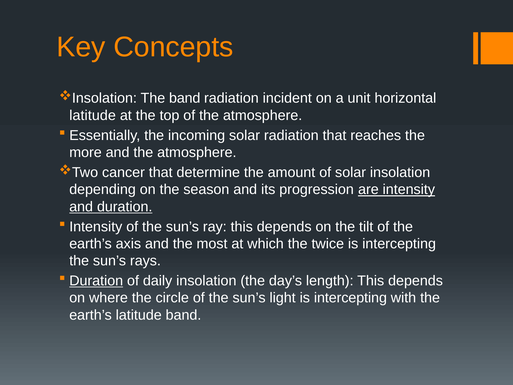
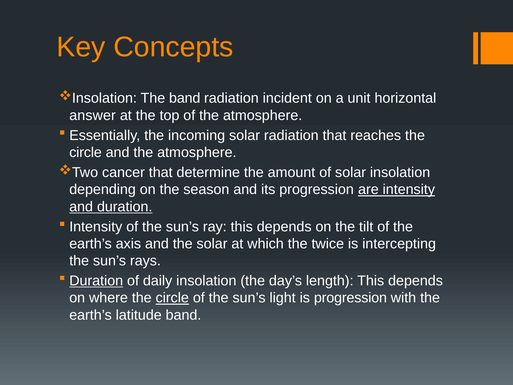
latitude at (93, 115): latitude -> answer
more at (85, 152): more -> circle
the most: most -> solar
circle at (172, 298) underline: none -> present
light is intercepting: intercepting -> progression
